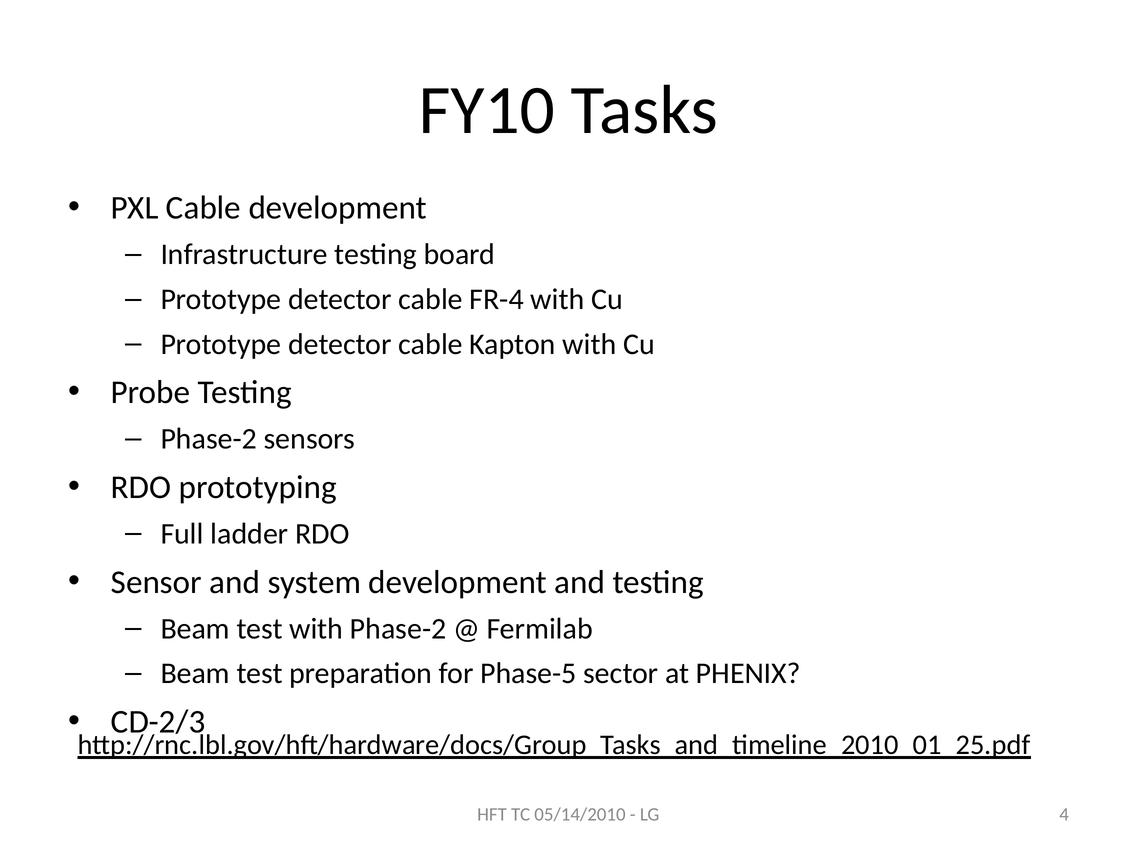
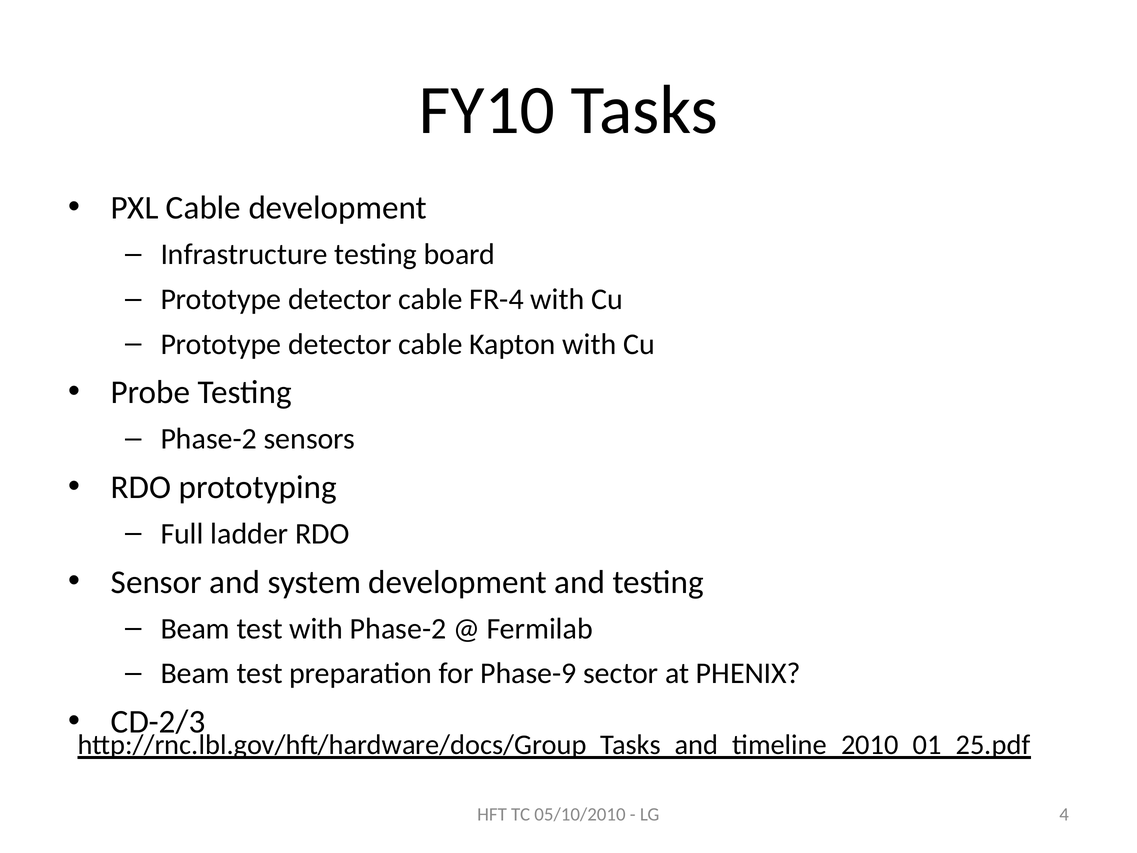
Phase-5: Phase-5 -> Phase-9
05/14/2010: 05/14/2010 -> 05/10/2010
